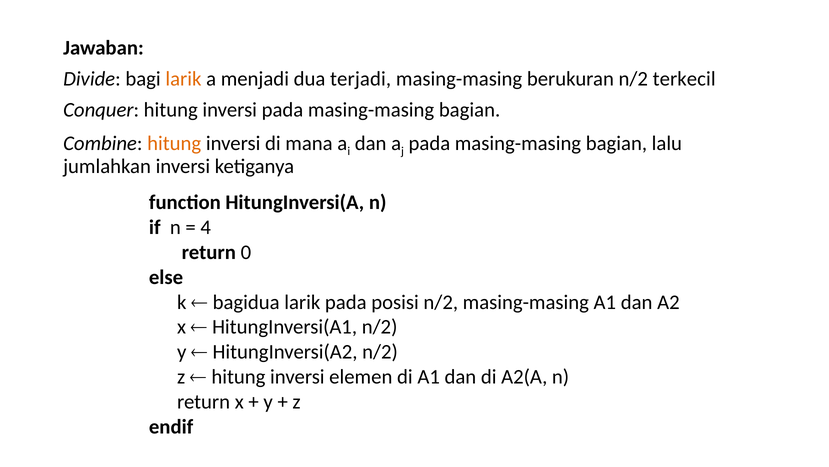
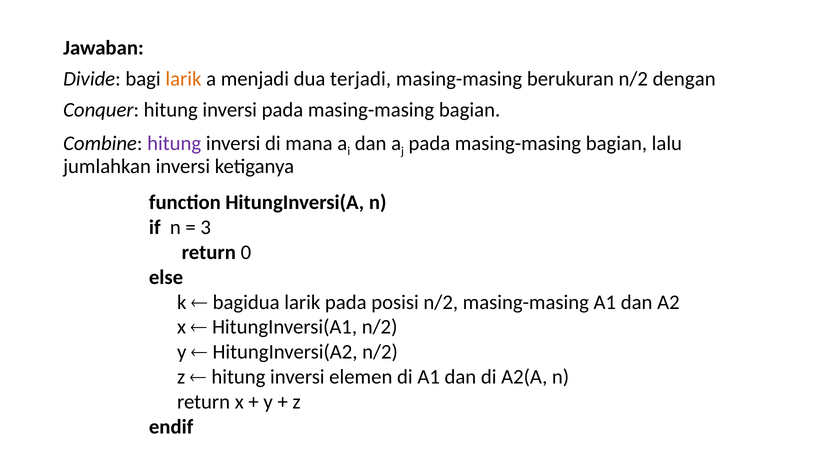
terkecil: terkecil -> dengan
hitung at (174, 143) colour: orange -> purple
4: 4 -> 3
